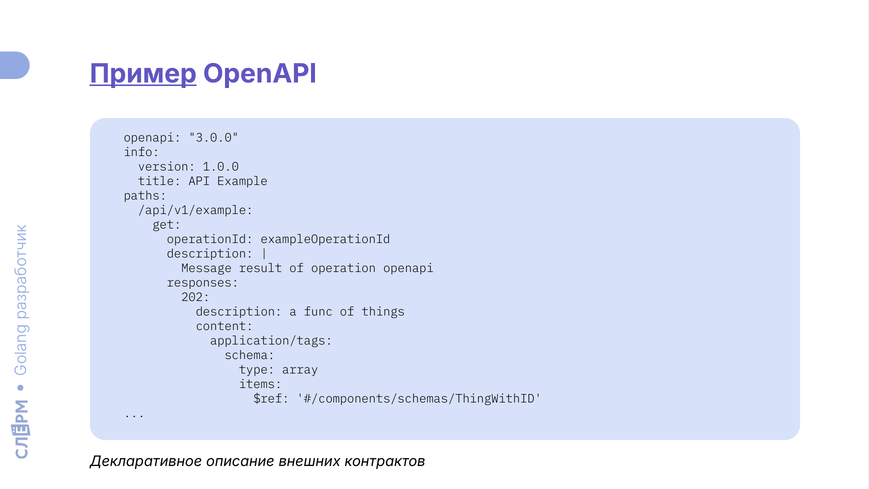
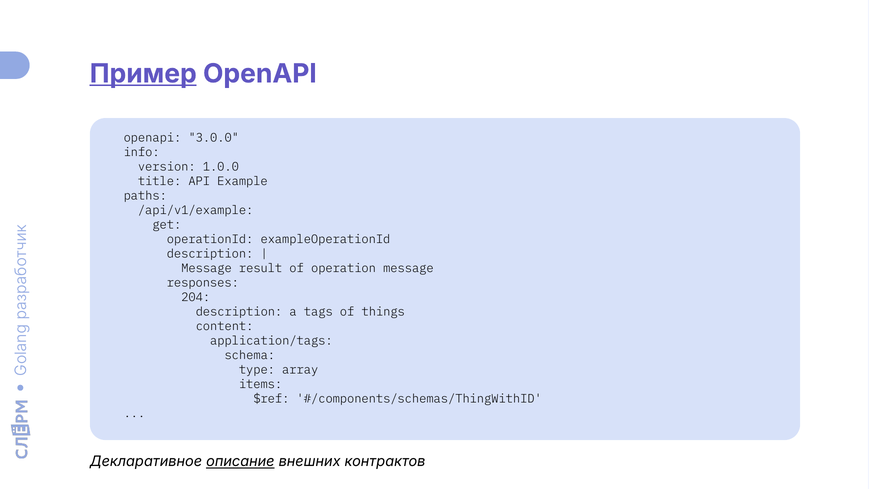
operation openapi: openapi -> message
202: 202 -> 204
func: func -> tags
описание underline: none -> present
